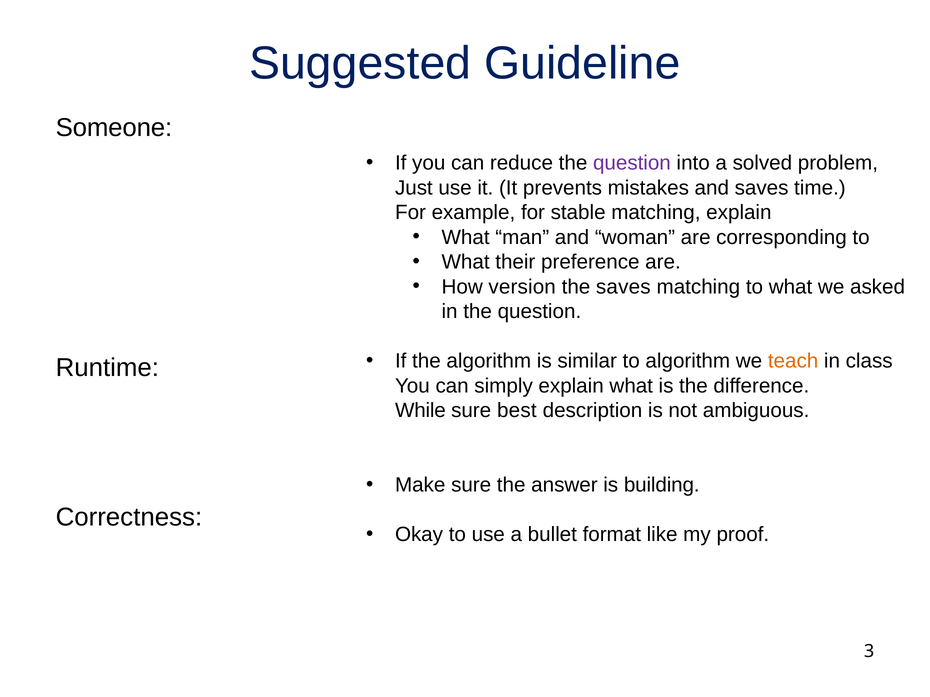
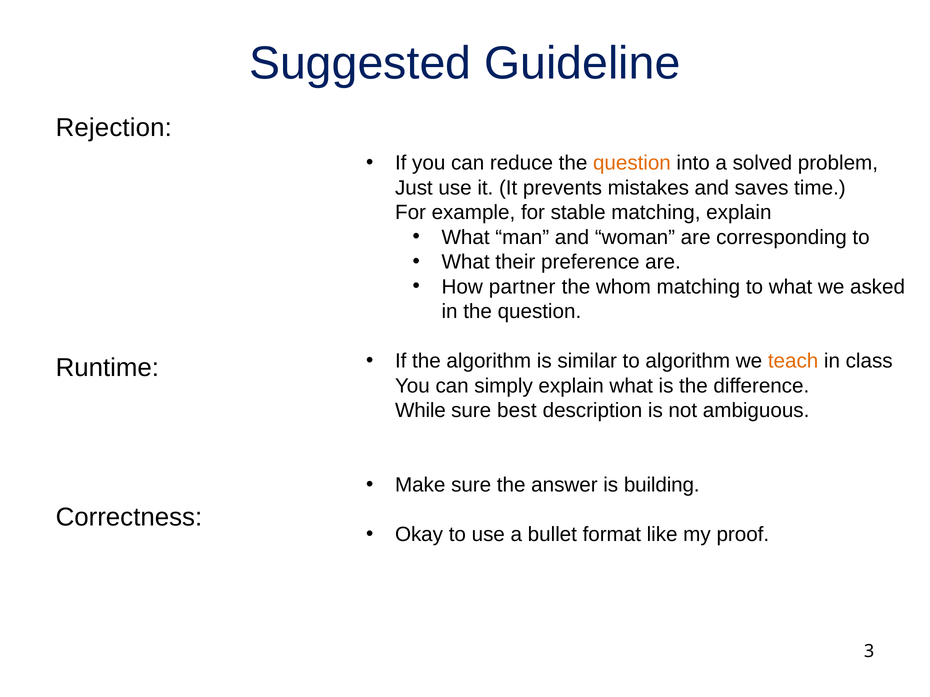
Someone: Someone -> Rejection
question at (632, 163) colour: purple -> orange
version: version -> partner
the saves: saves -> whom
